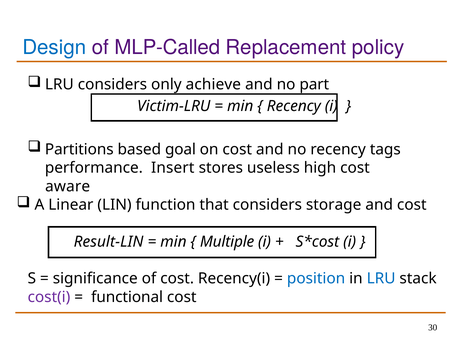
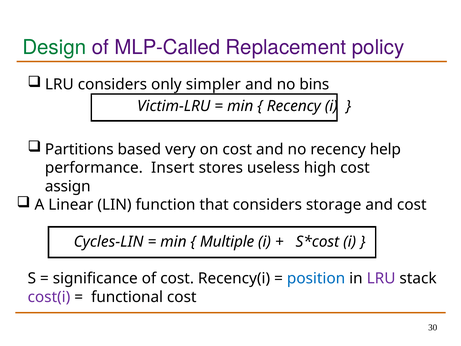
Design colour: blue -> green
achieve: achieve -> simpler
part: part -> bins
goal: goal -> very
tags: tags -> help
aware: aware -> assign
Result-LIN: Result-LIN -> Cycles-LIN
LRU at (381, 278) colour: blue -> purple
